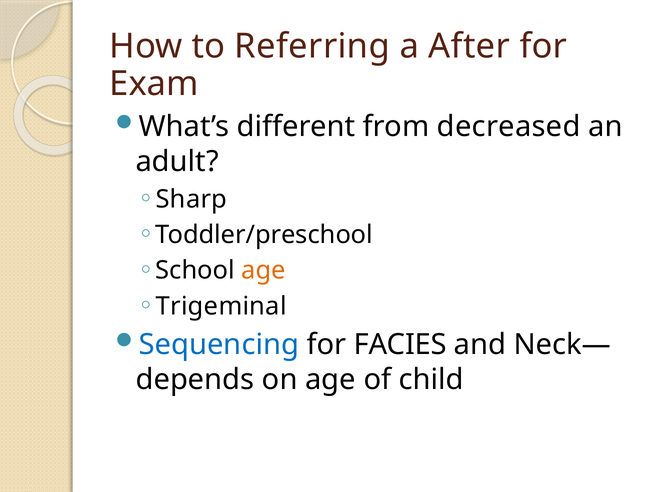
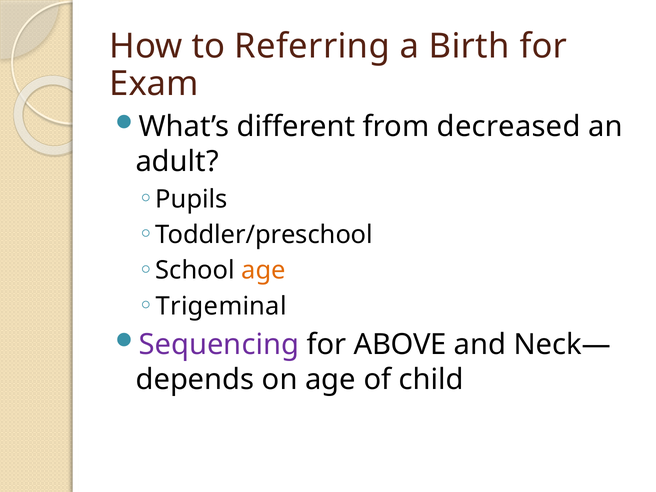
After: After -> Birth
Sharp: Sharp -> Pupils
Sequencing colour: blue -> purple
FACIES: FACIES -> ABOVE
